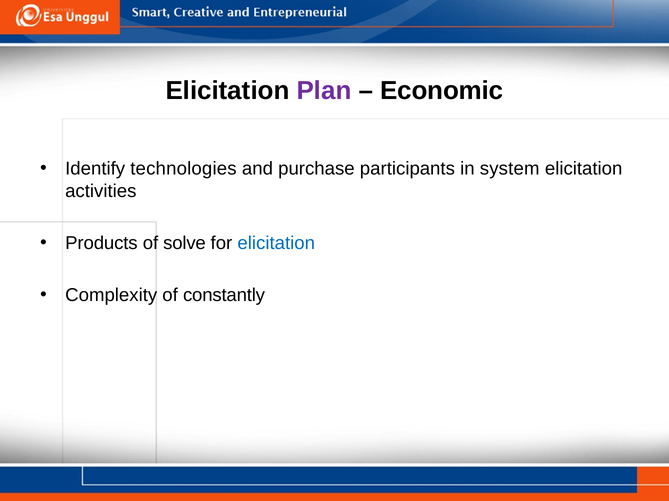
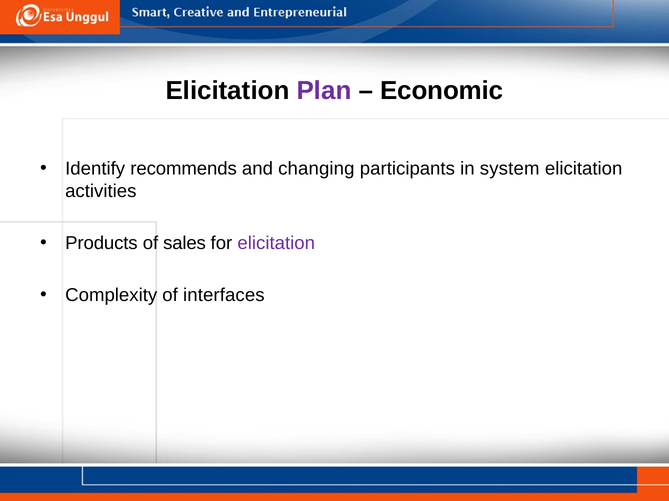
technologies: technologies -> recommends
purchase: purchase -> changing
solve: solve -> sales
elicitation at (276, 243) colour: blue -> purple
constantly: constantly -> interfaces
